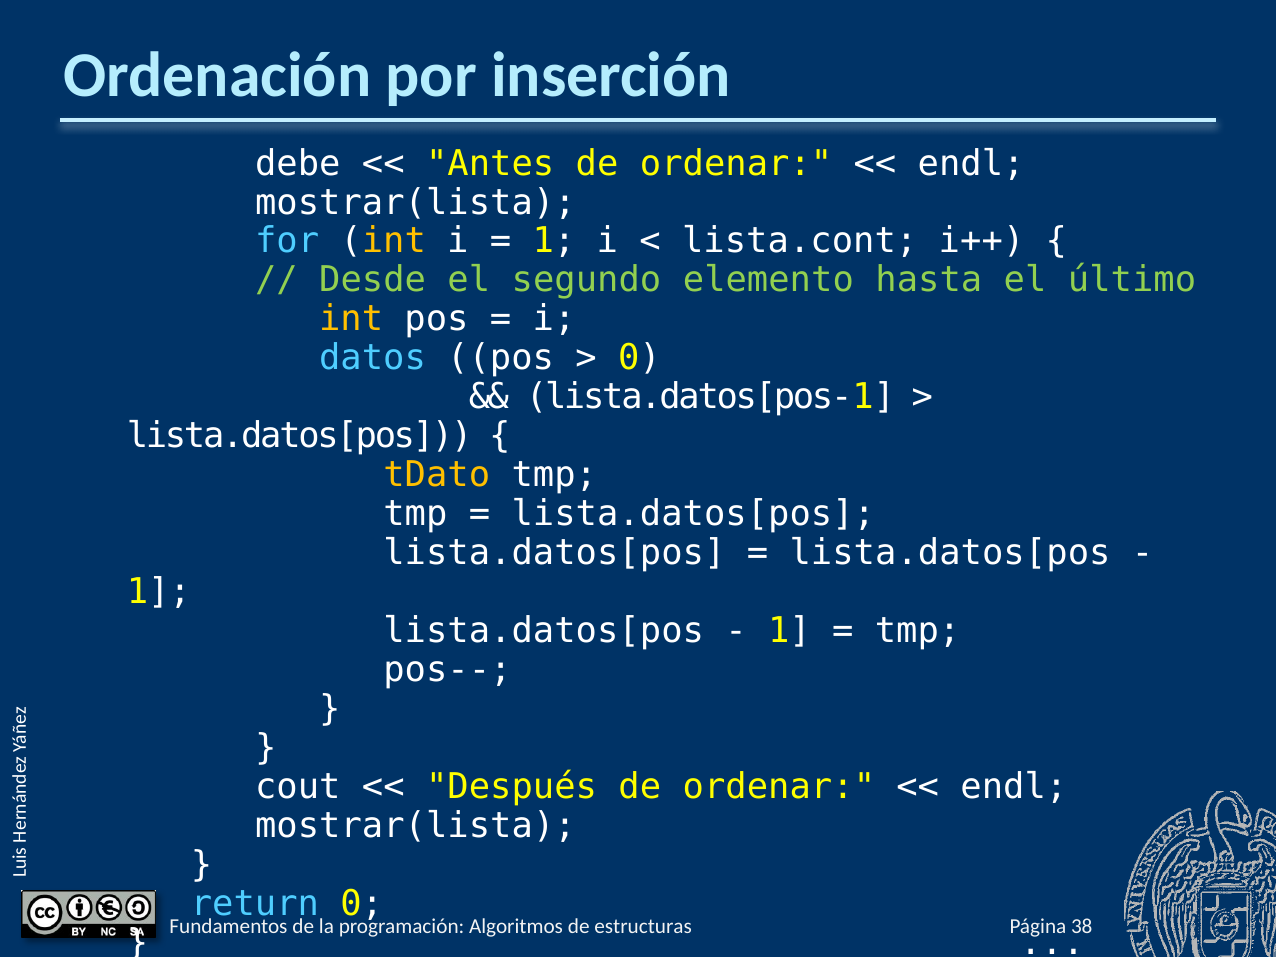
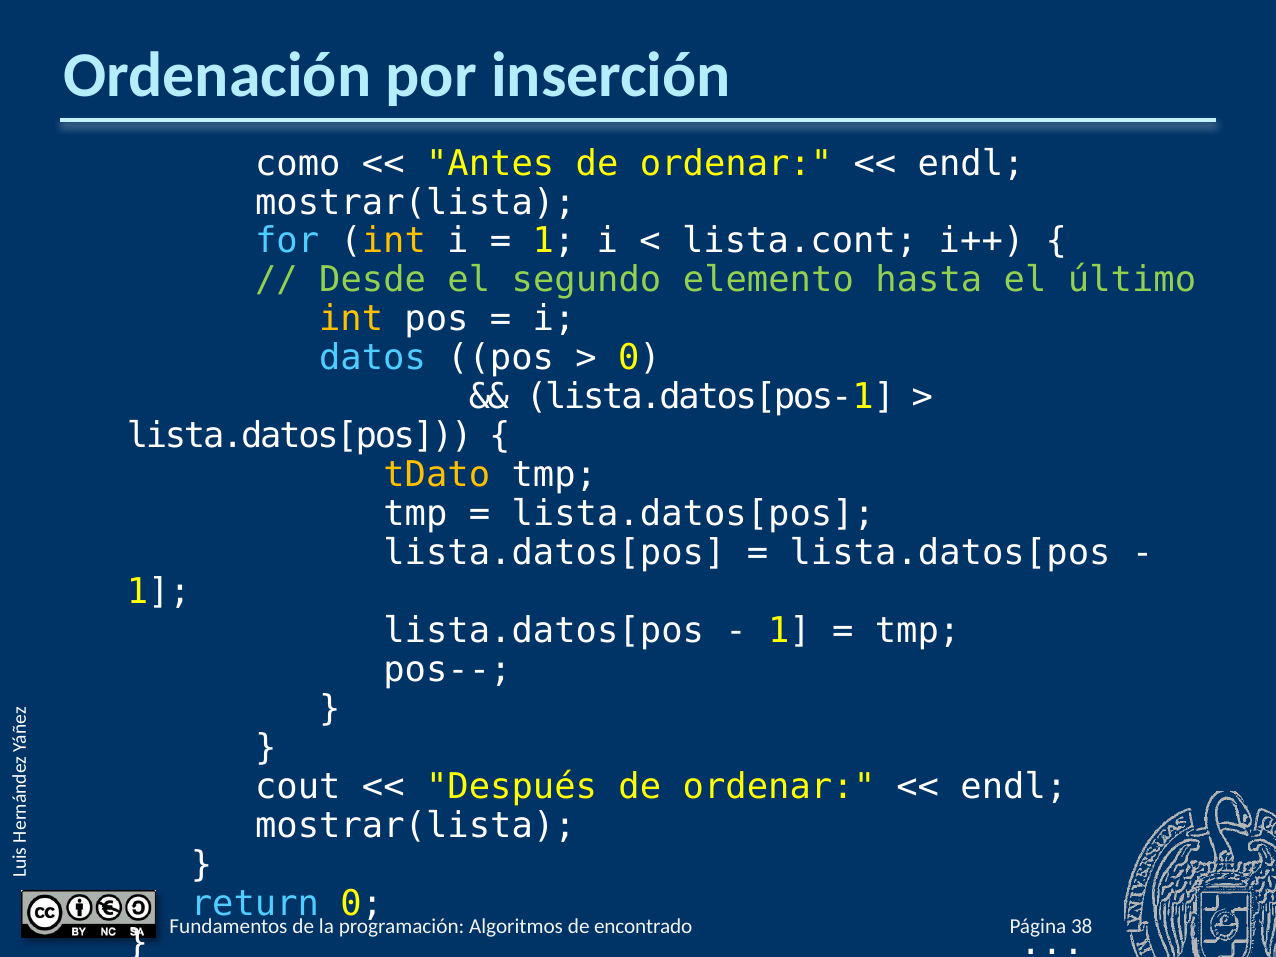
debe: debe -> como
estructuras: estructuras -> encontrado
